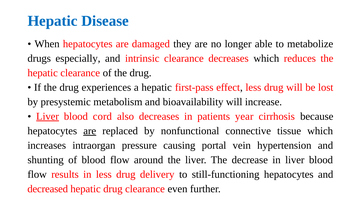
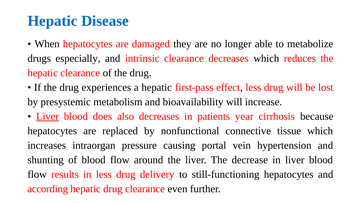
cord: cord -> does
are at (90, 131) underline: present -> none
decreased: decreased -> according
